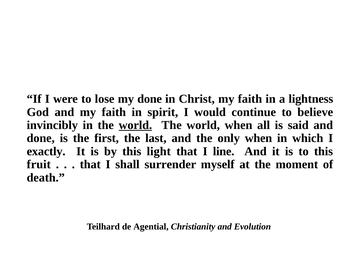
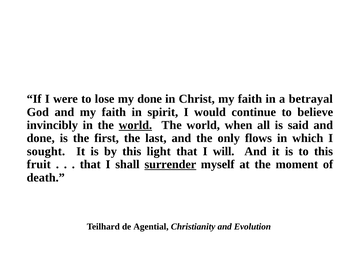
lightness: lightness -> betrayal
only when: when -> flows
exactly: exactly -> sought
line: line -> will
surrender underline: none -> present
